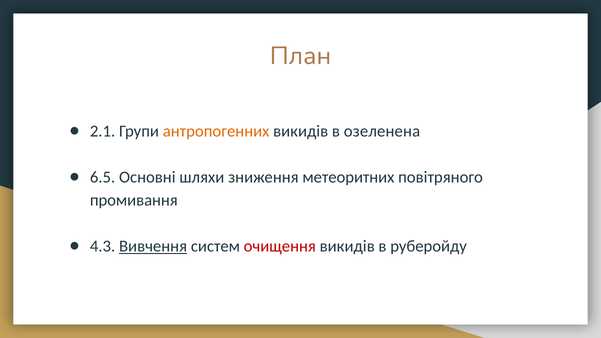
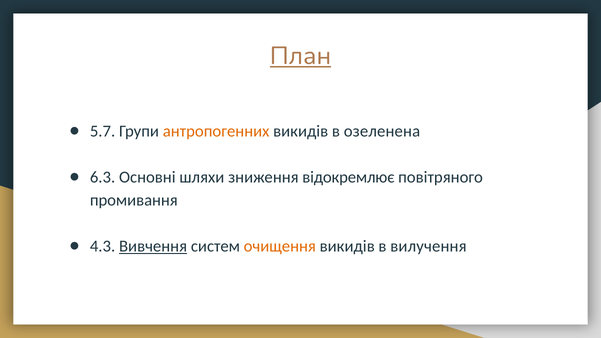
План underline: none -> present
2.1: 2.1 -> 5.7
6.5: 6.5 -> 6.3
метеоритних: метеоритних -> відокремлює
очищення colour: red -> orange
руберойду: руберойду -> вилучення
